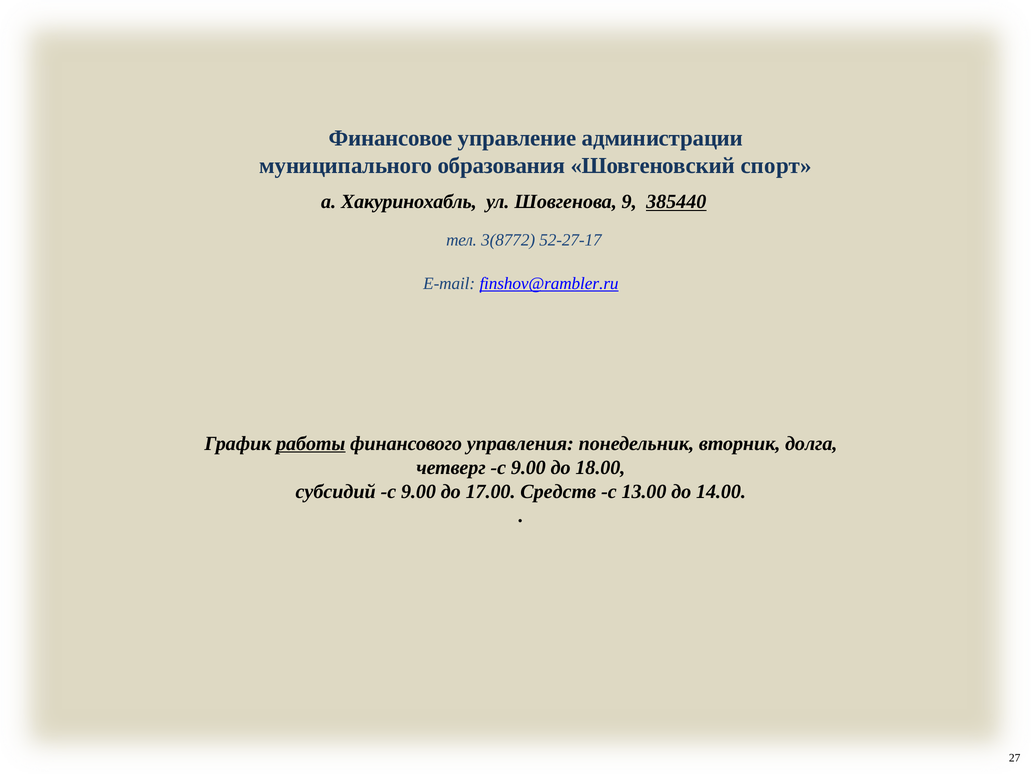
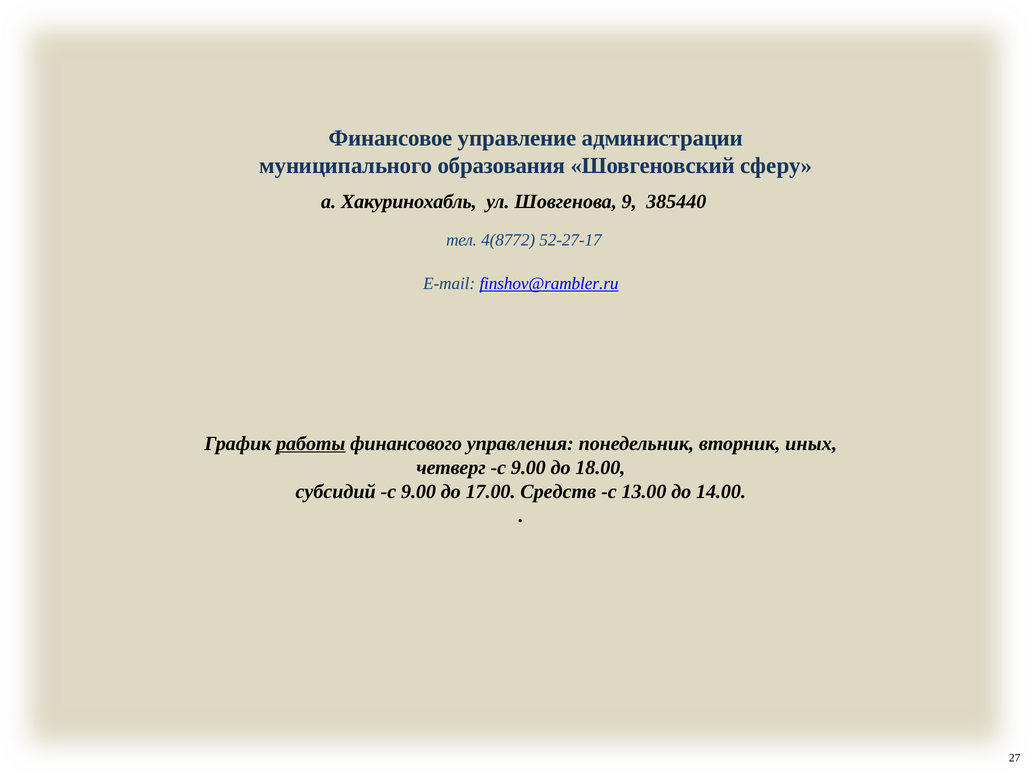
спорт: спорт -> сферу
385440 underline: present -> none
3(8772: 3(8772 -> 4(8772
долга: долга -> иных
